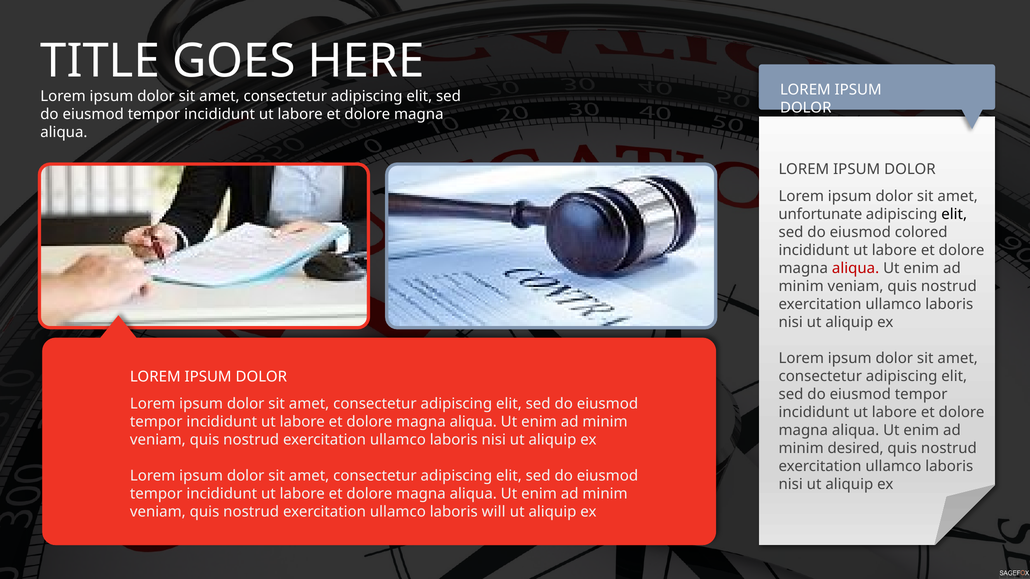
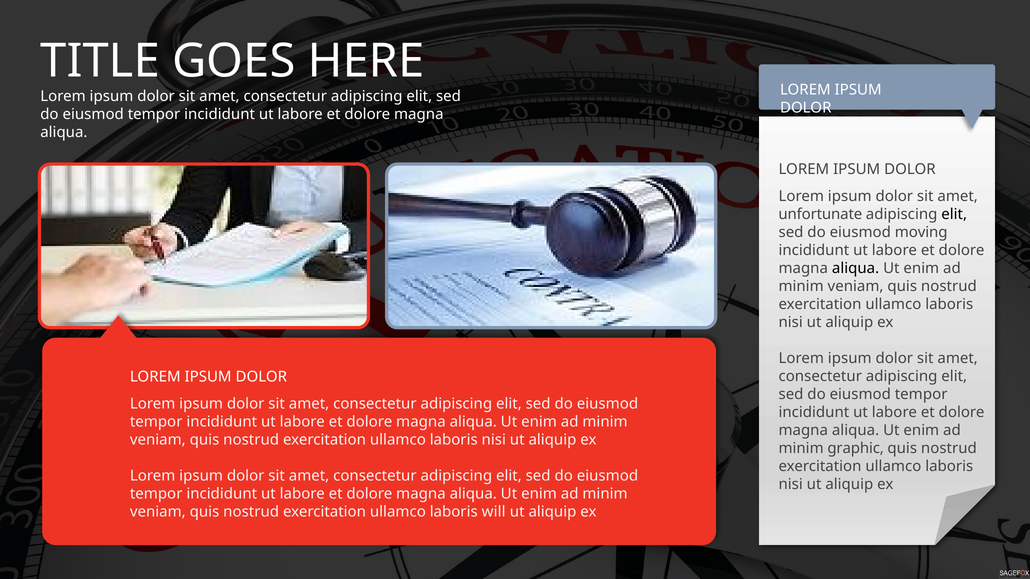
colored: colored -> moving
aliqua at (856, 268) colour: red -> black
desired: desired -> graphic
